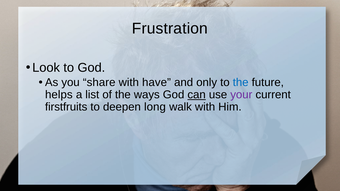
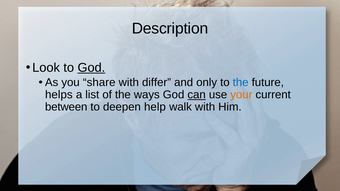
Frustration: Frustration -> Description
God at (91, 68) underline: none -> present
have: have -> differ
your colour: purple -> orange
firstfruits: firstfruits -> between
long: long -> help
